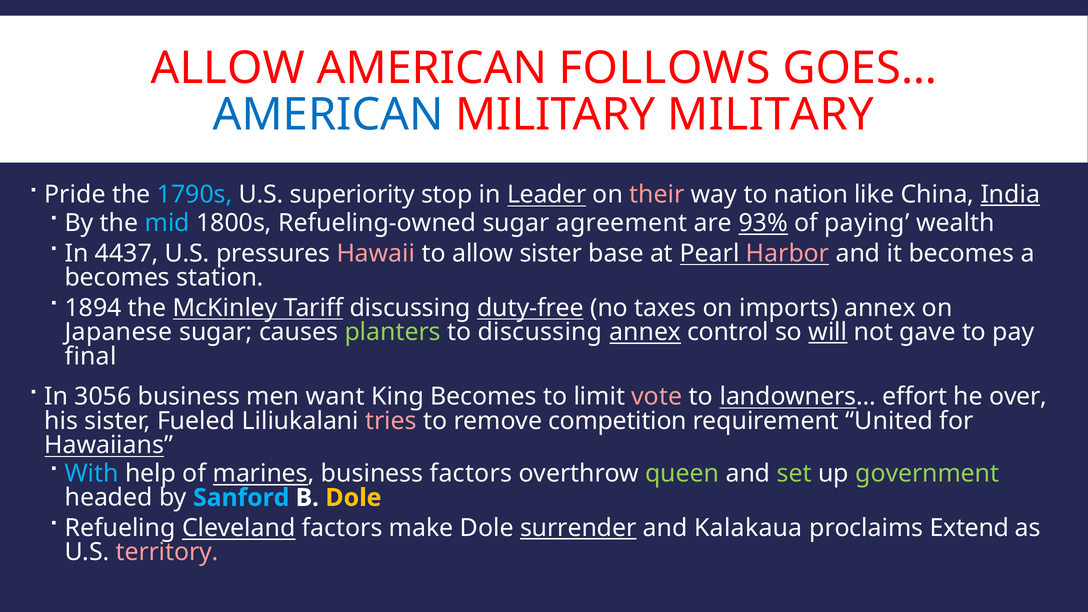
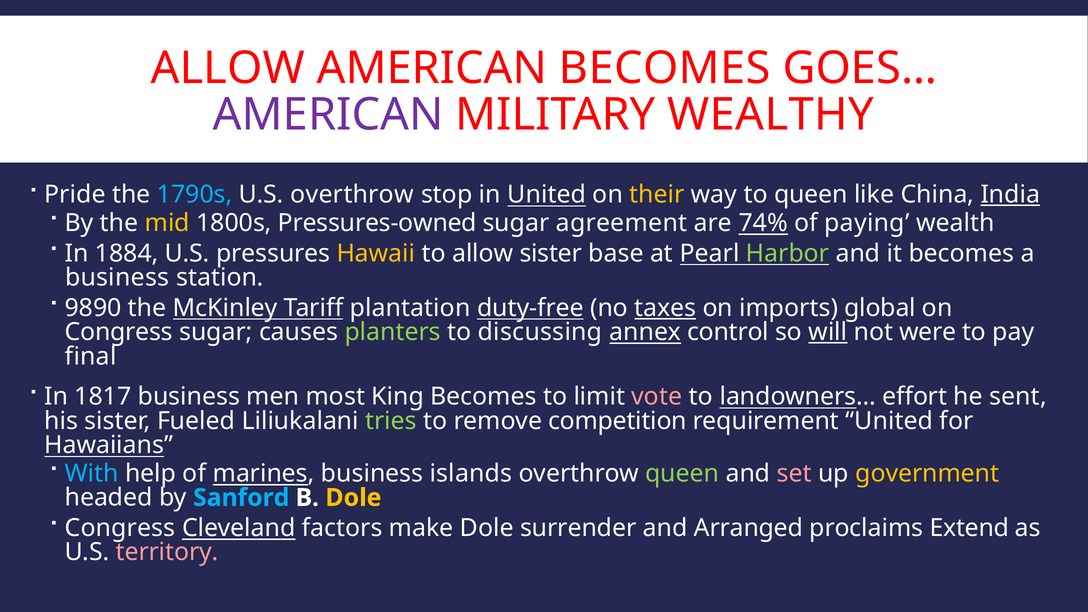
AMERICAN FOLLOWS: FOLLOWS -> BECOMES
AMERICAN at (328, 115) colour: blue -> purple
MILITARY MILITARY: MILITARY -> WEALTHY
U.S superiority: superiority -> overthrow
in Leader: Leader -> United
their colour: pink -> yellow
to nation: nation -> queen
mid colour: light blue -> yellow
Refueling-owned: Refueling-owned -> Pressures-owned
93%: 93% -> 74%
4437: 4437 -> 1884
Hawaii colour: pink -> yellow
Harbor colour: pink -> light green
becomes at (117, 278): becomes -> business
1894: 1894 -> 9890
Tariff discussing: discussing -> plantation
taxes underline: none -> present
imports annex: annex -> global
Japanese at (119, 332): Japanese -> Congress
gave: gave -> were
3056: 3056 -> 1817
want: want -> most
over: over -> sent
tries colour: pink -> light green
business factors: factors -> islands
set colour: light green -> pink
government colour: light green -> yellow
Refueling at (120, 528): Refueling -> Congress
surrender underline: present -> none
Kalakaua: Kalakaua -> Arranged
